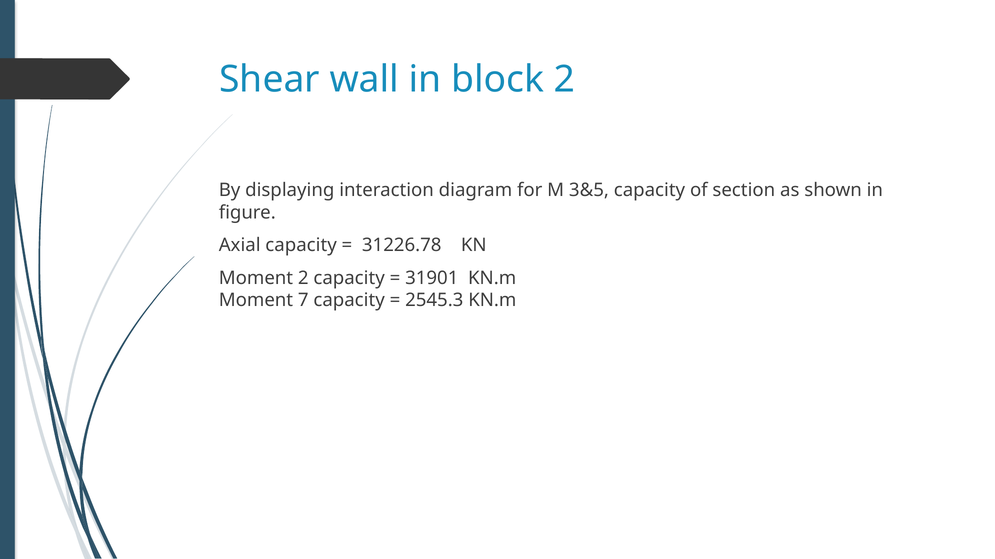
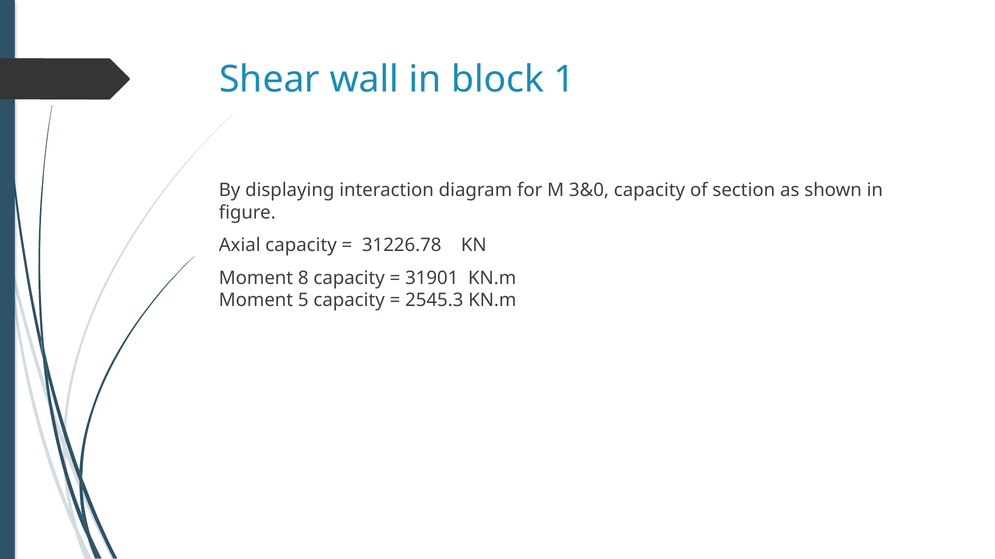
block 2: 2 -> 1
3&5: 3&5 -> 3&0
Moment 2: 2 -> 8
7: 7 -> 5
